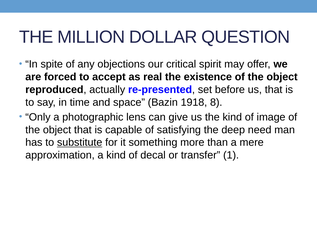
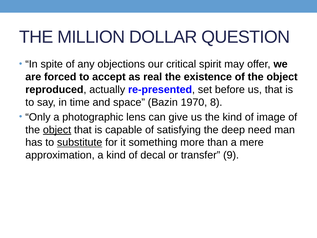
1918: 1918 -> 1970
object at (57, 130) underline: none -> present
1: 1 -> 9
